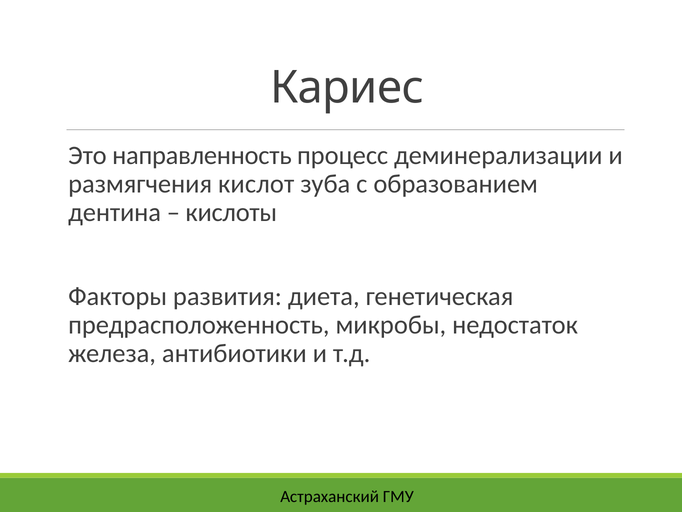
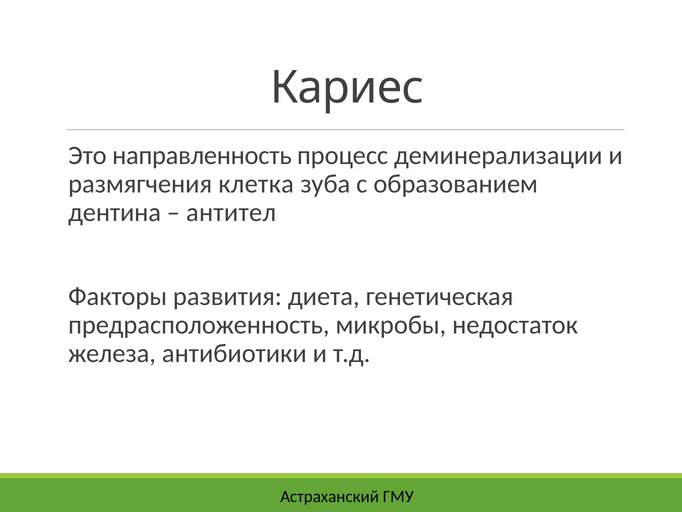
кислот: кислот -> клетка
кислоты: кислоты -> антител
